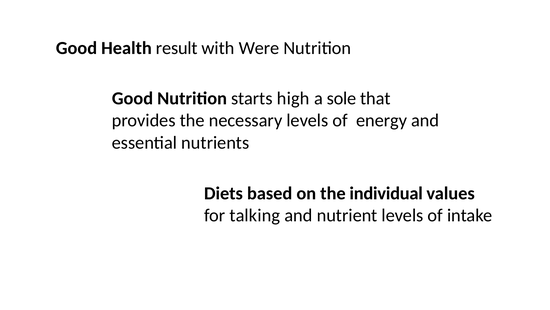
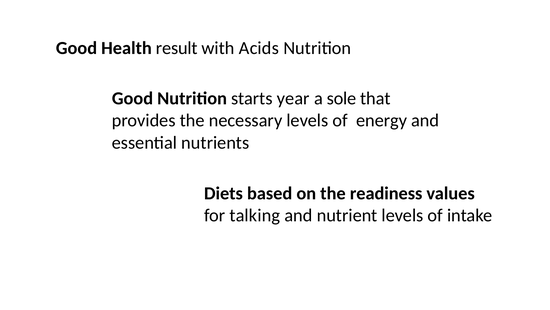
Were: Were -> Acids
high: high -> year
individual: individual -> readiness
